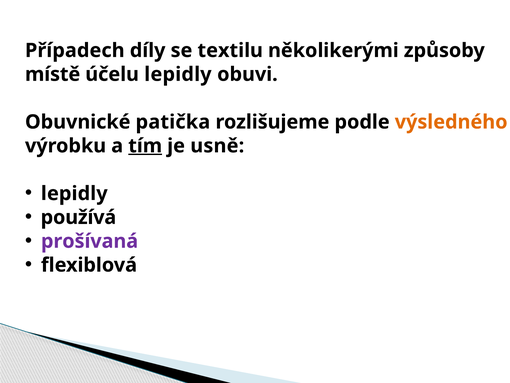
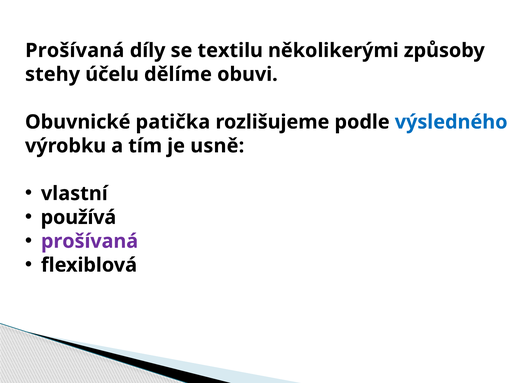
Případech at (75, 50): Případech -> Prošívaná
místě: místě -> stehy
účelu lepidly: lepidly -> dělíme
výsledného colour: orange -> blue
tím underline: present -> none
lepidly at (74, 193): lepidly -> vlastní
